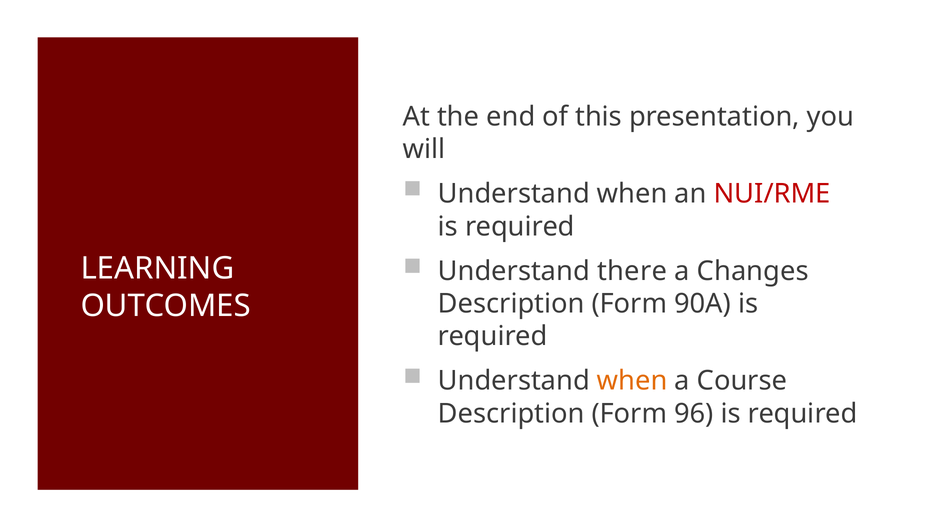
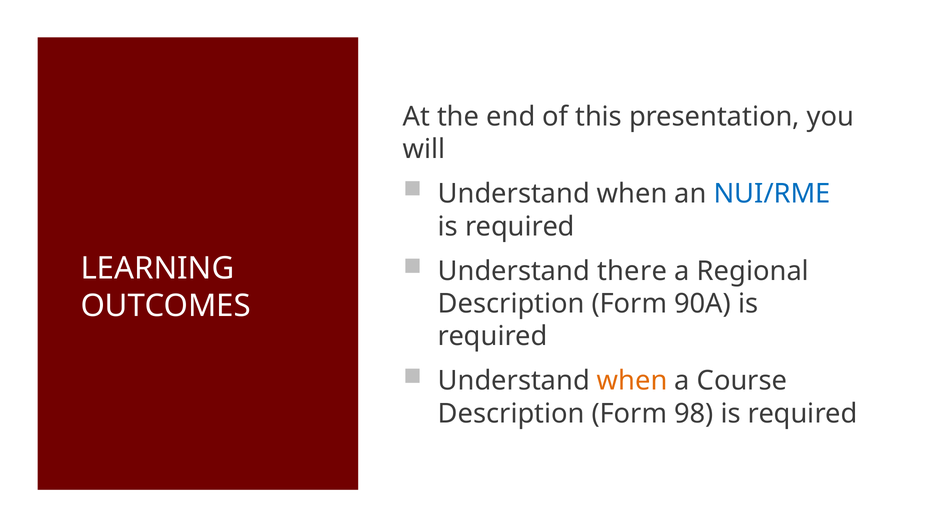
NUI/RME colour: red -> blue
Changes: Changes -> Regional
96: 96 -> 98
